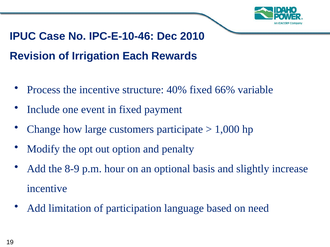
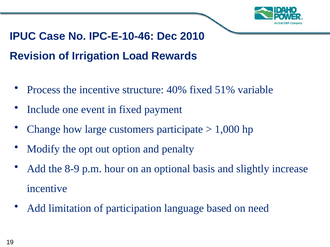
Each: Each -> Load
66%: 66% -> 51%
